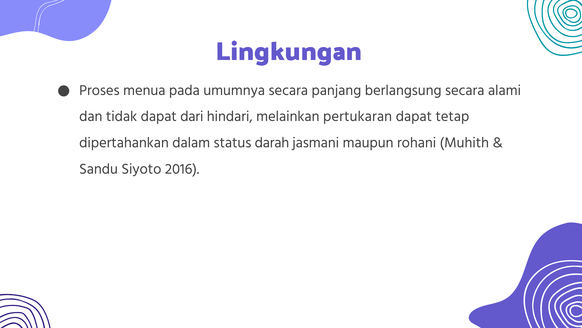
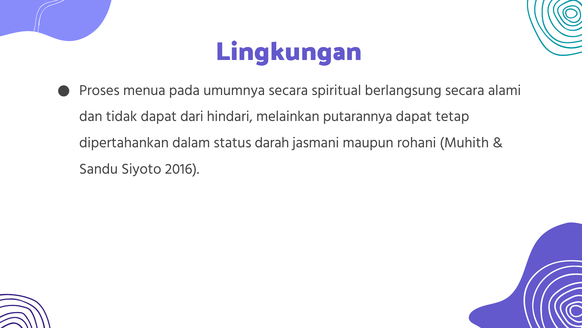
panjang: panjang -> spiritual
pertukaran: pertukaran -> putarannya
